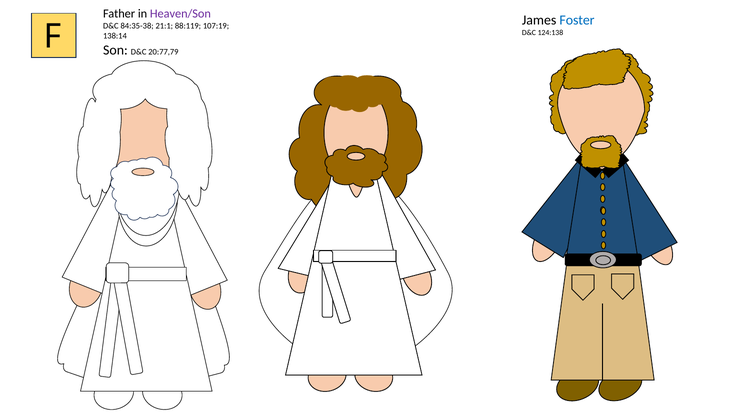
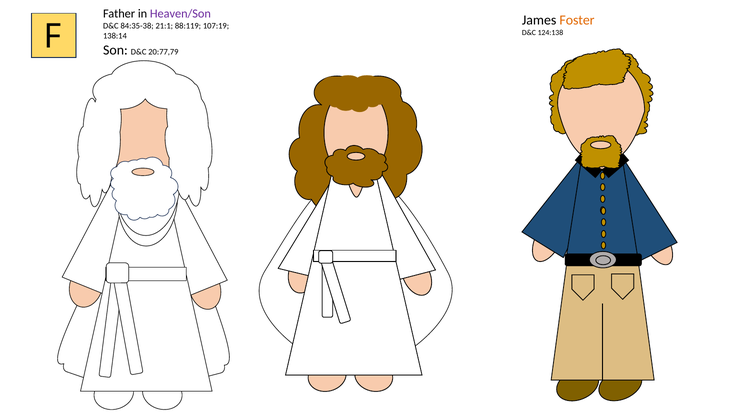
Foster colour: blue -> orange
